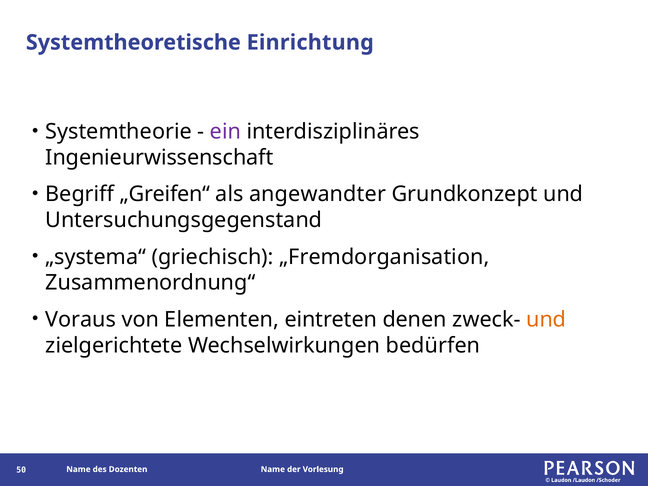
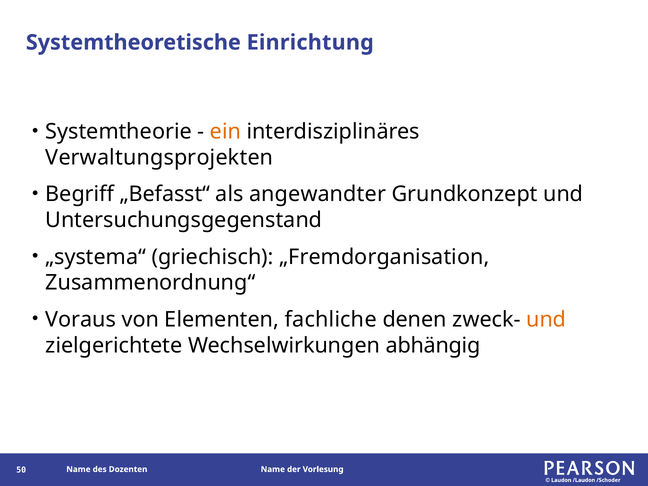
ein colour: purple -> orange
Ingenieurwissenschaft: Ingenieurwissenschaft -> Verwaltungsprojekten
„Greifen“: „Greifen“ -> „Befasst“
eintreten: eintreten -> fachliche
bedürfen: bedürfen -> abhängig
